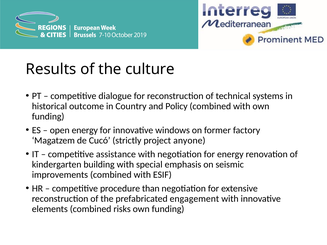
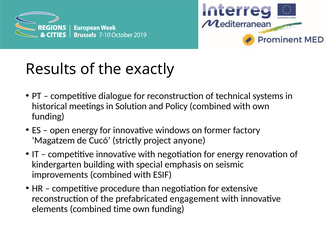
culture: culture -> exactly
outcome: outcome -> meetings
Country: Country -> Solution
competitive assistance: assistance -> innovative
risks: risks -> time
